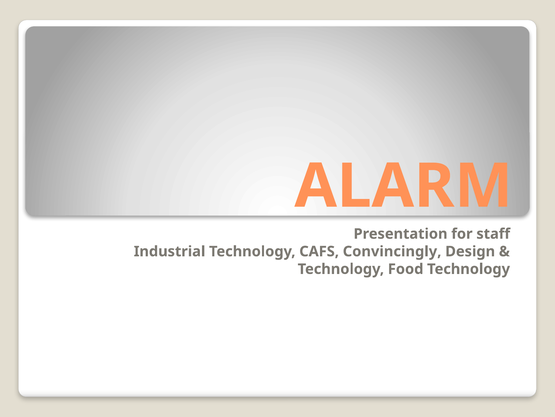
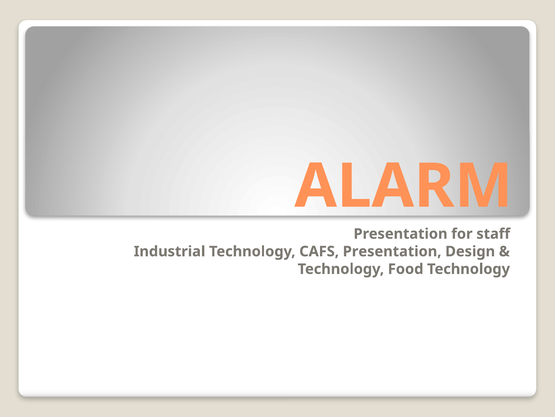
CAFS Convincingly: Convincingly -> Presentation
